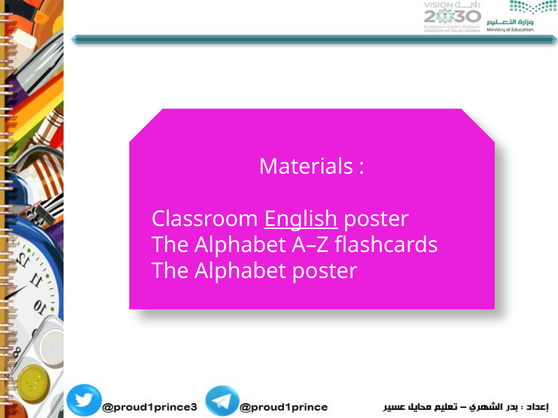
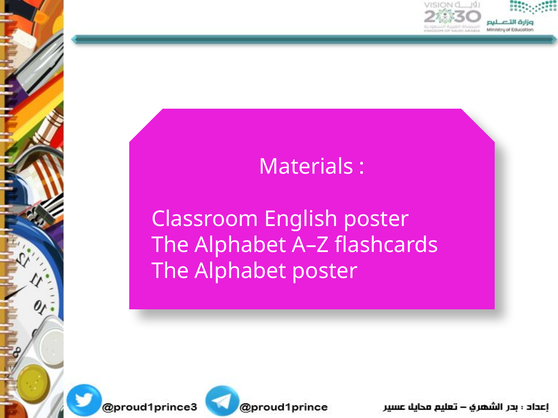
English underline: present -> none
